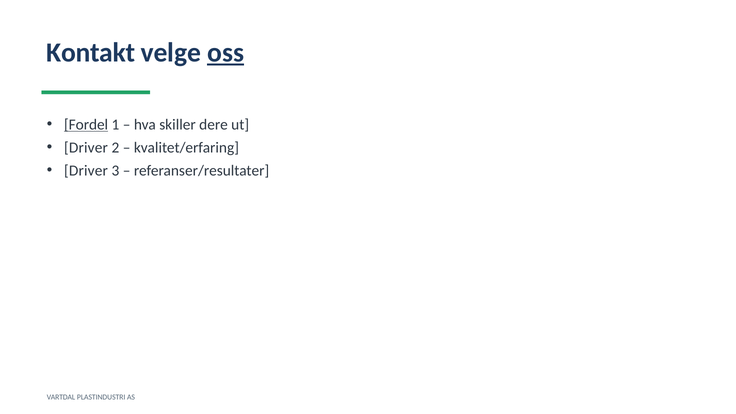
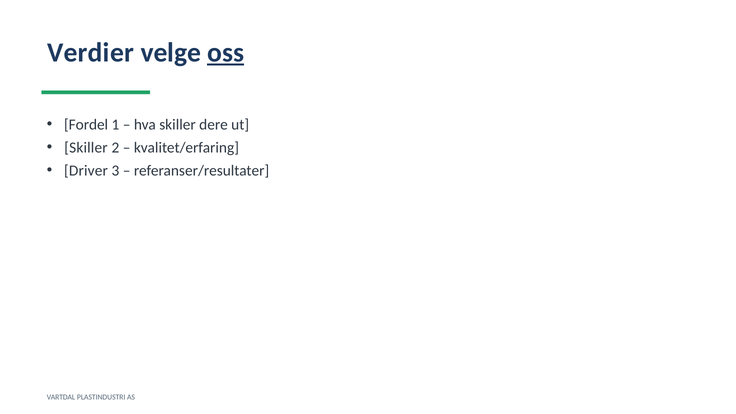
Kontakt: Kontakt -> Verdier
Fordel underline: present -> none
Driver at (86, 148): Driver -> Skiller
